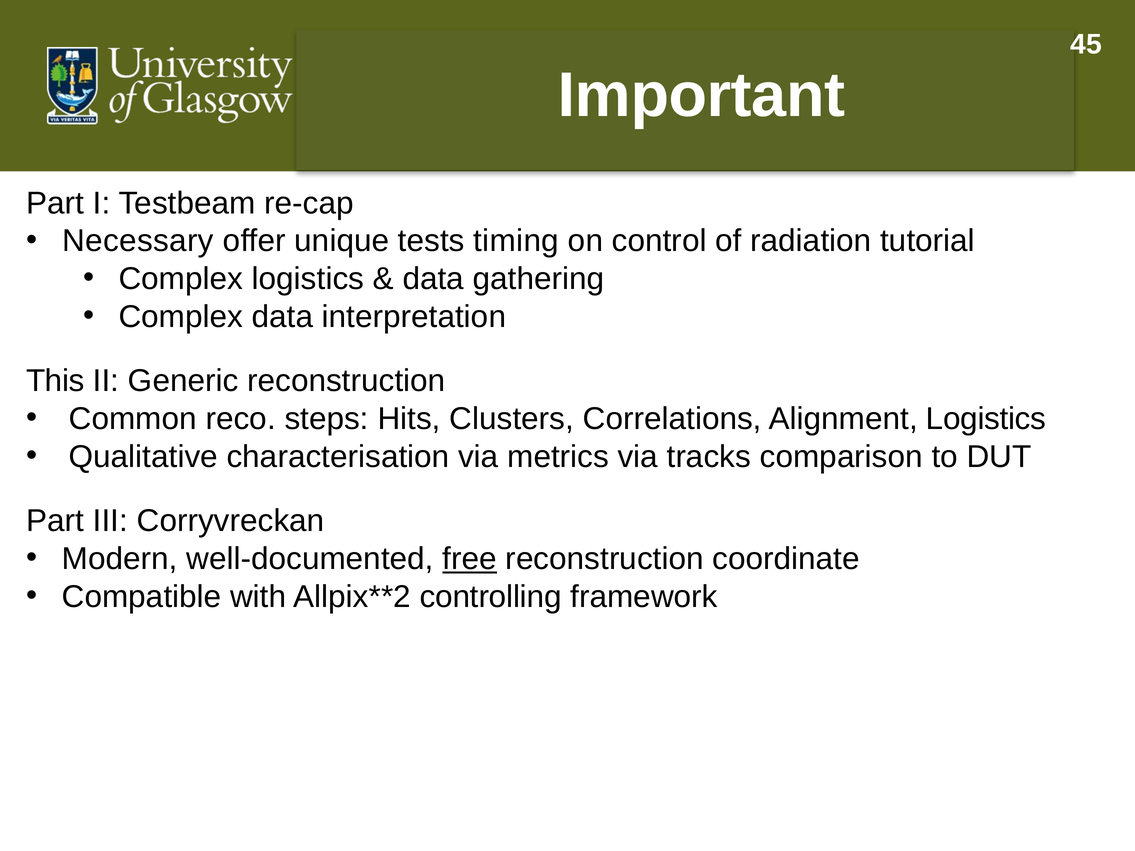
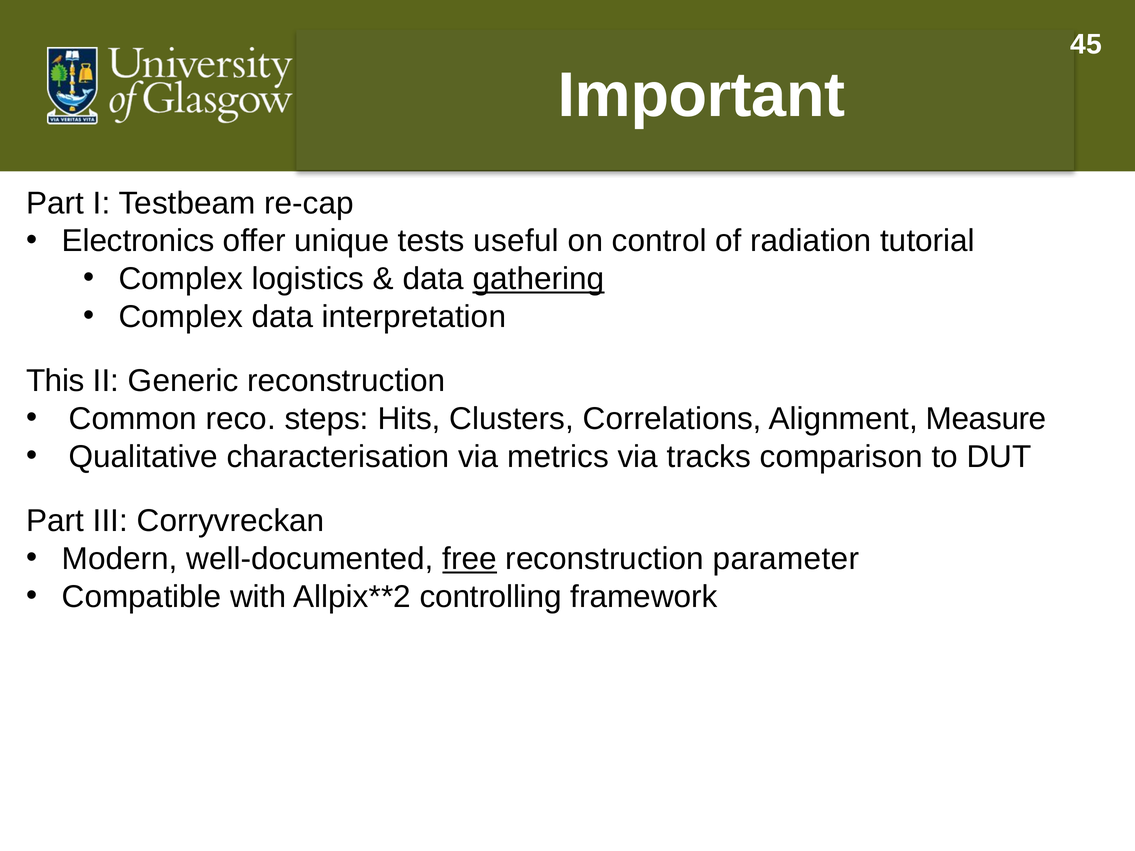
Necessary: Necessary -> Electronics
timing: timing -> useful
gathering underline: none -> present
Alignment Logistics: Logistics -> Measure
coordinate: coordinate -> parameter
